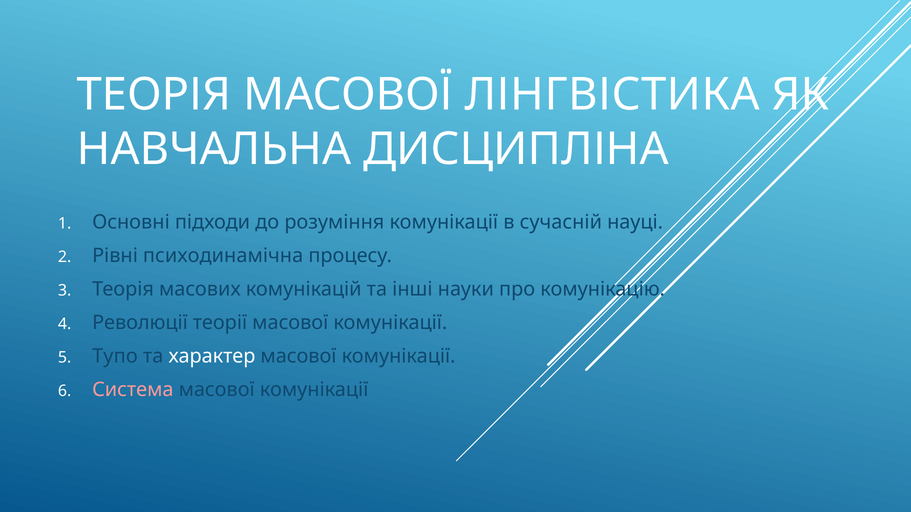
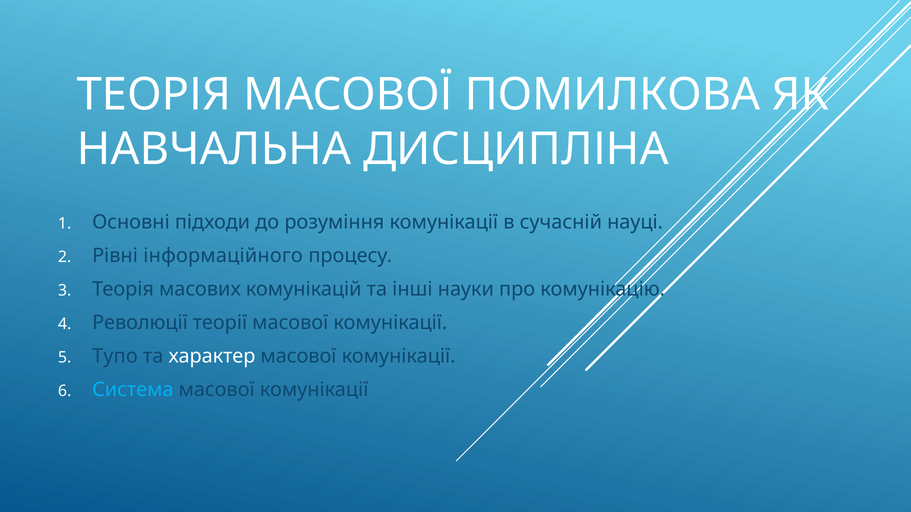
ЛІНГВІСТИКА: ЛІНГВІСТИКА -> ПОМИЛКОВА
психодинамічна: психодинамічна -> інформаційного
Система colour: pink -> light blue
